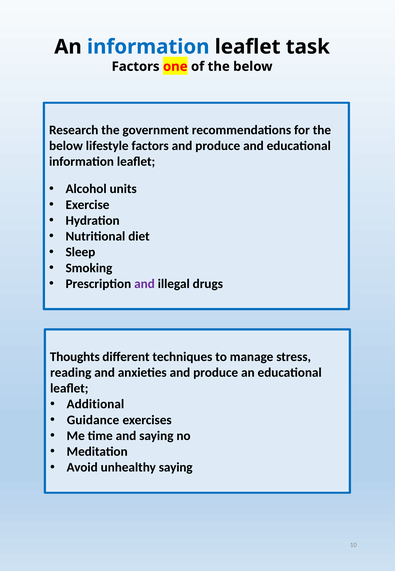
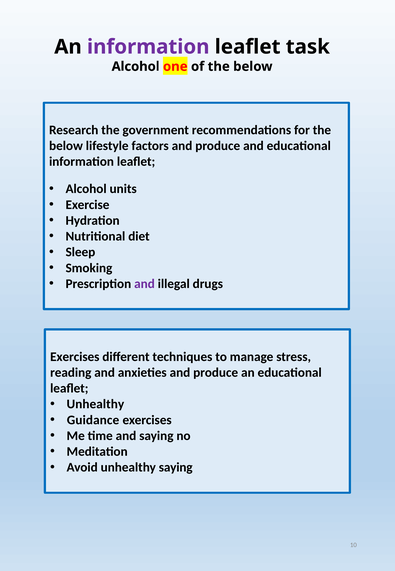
information at (148, 47) colour: blue -> purple
Factors at (136, 66): Factors -> Alcohol
Thoughts at (75, 356): Thoughts -> Exercises
Additional at (95, 404): Additional -> Unhealthy
